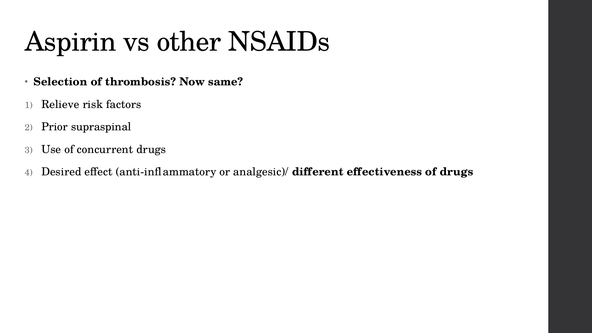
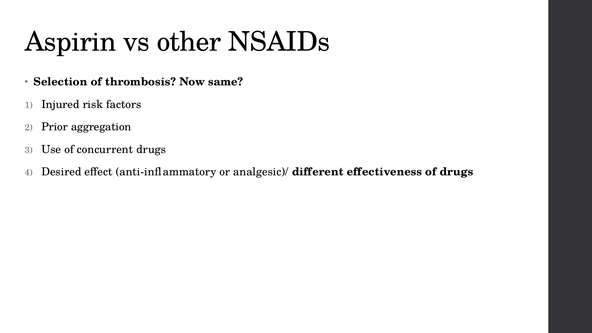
Relieve: Relieve -> Injured
supraspinal: supraspinal -> aggregation
